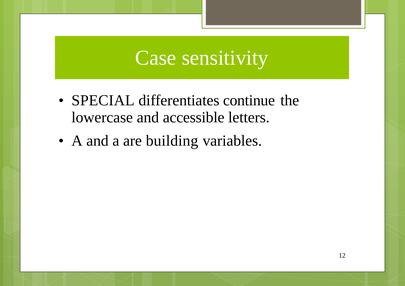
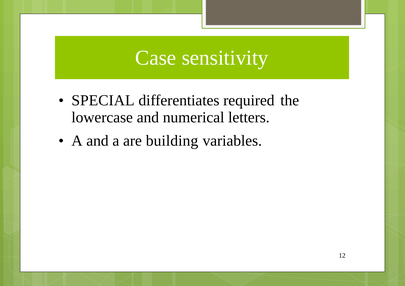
continue: continue -> required
accessible: accessible -> numerical
